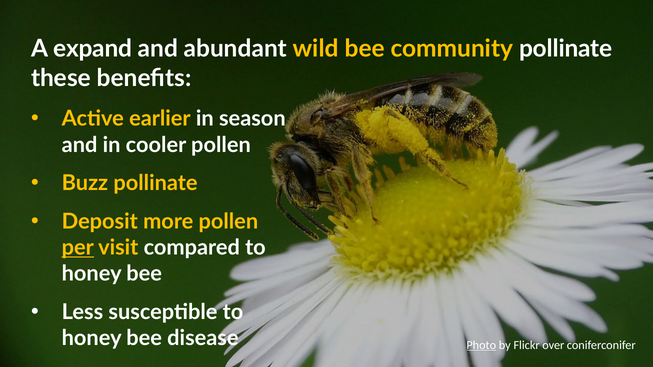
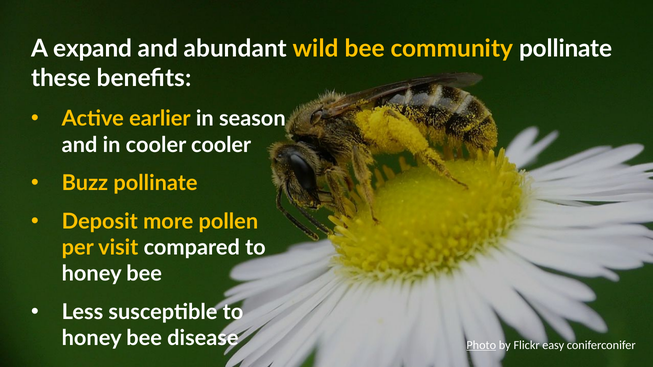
cooler pollen: pollen -> cooler
per underline: present -> none
over: over -> easy
